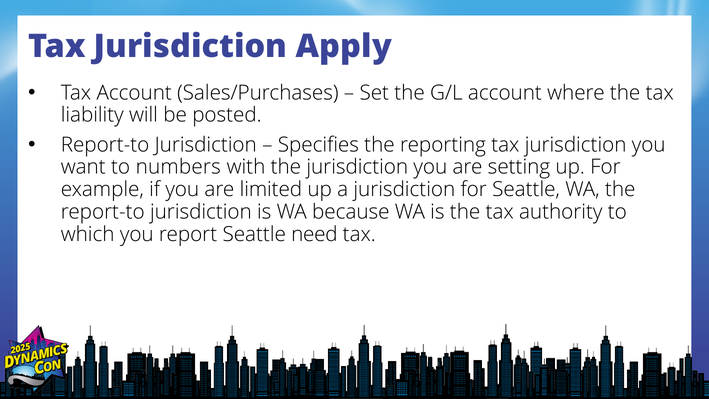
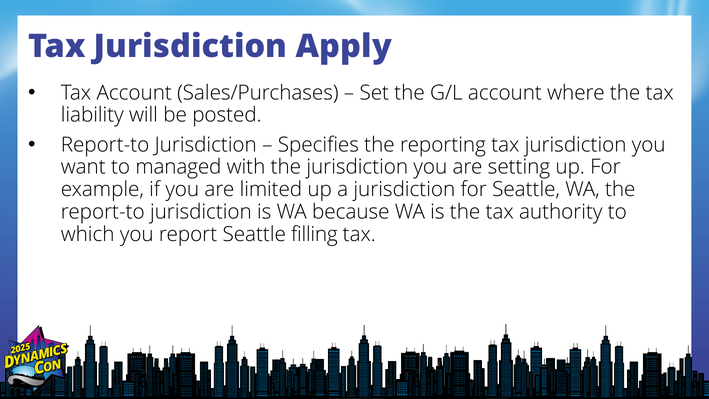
numbers: numbers -> managed
need: need -> filling
